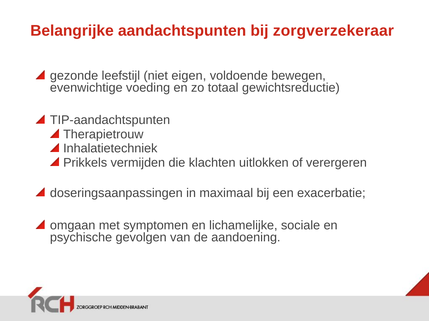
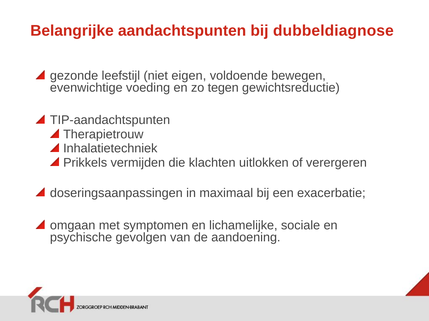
zorgverzekeraar: zorgverzekeraar -> dubbeldiagnose
totaal: totaal -> tegen
